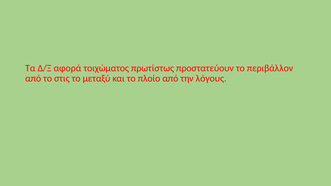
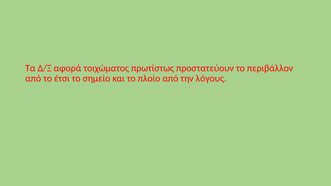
στις: στις -> έτσι
μεταξύ: μεταξύ -> σημείο
